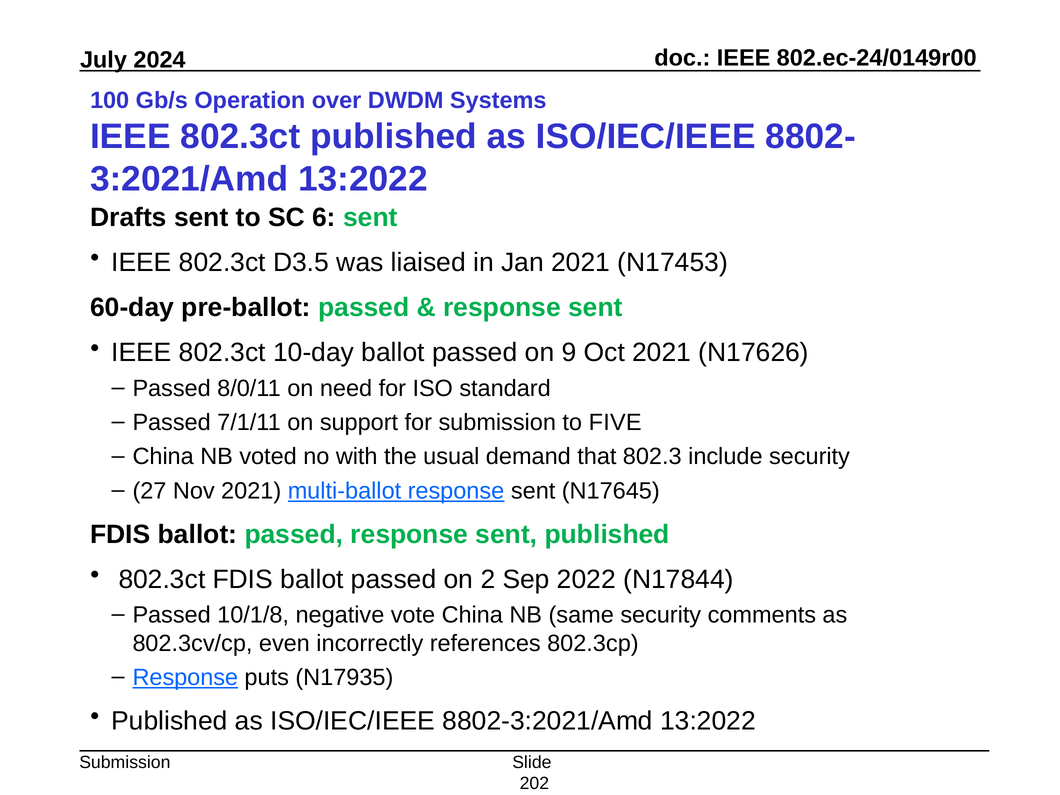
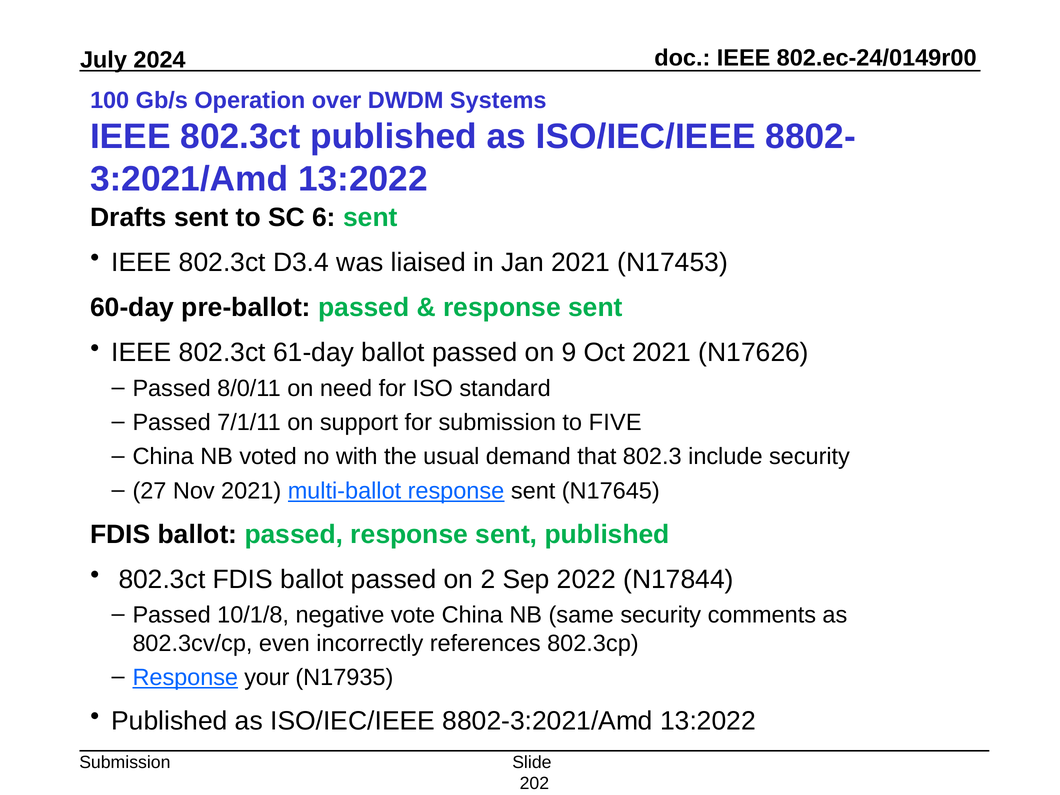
D3.5: D3.5 -> D3.4
10-day: 10-day -> 61-day
puts: puts -> your
